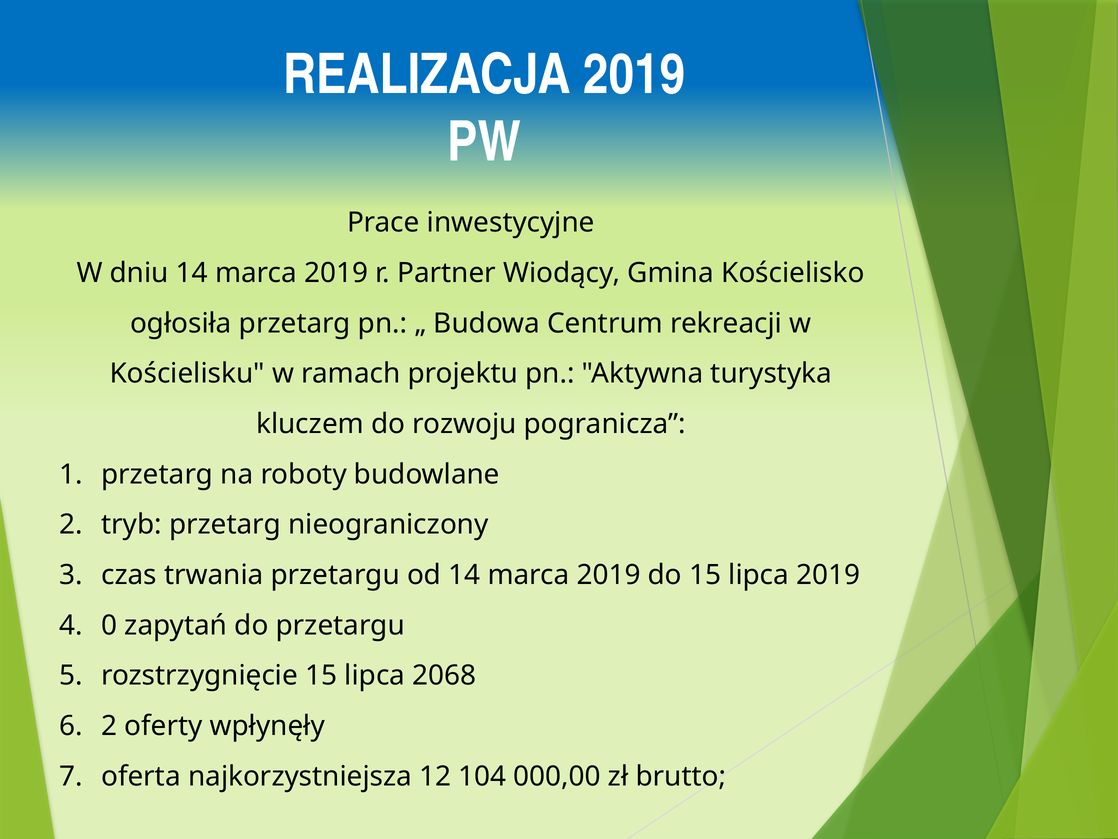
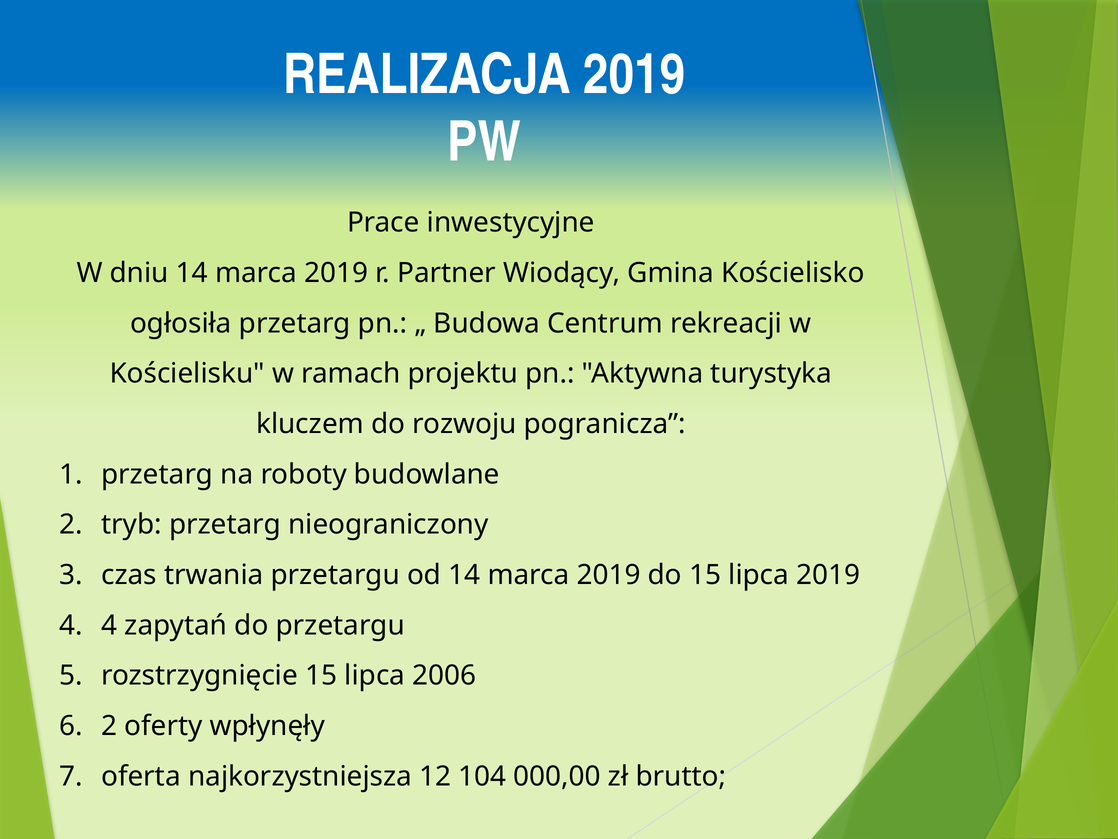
0 at (109, 625): 0 -> 4
2068: 2068 -> 2006
